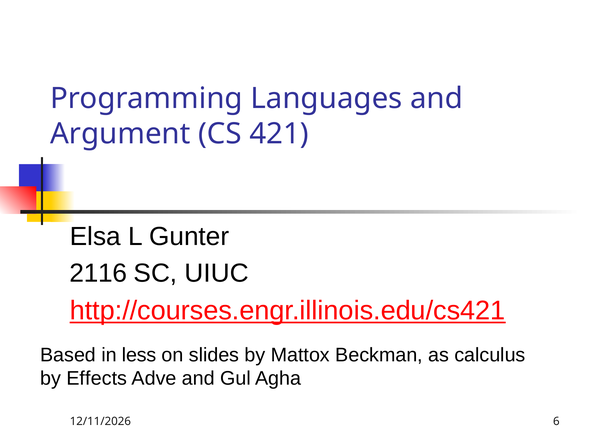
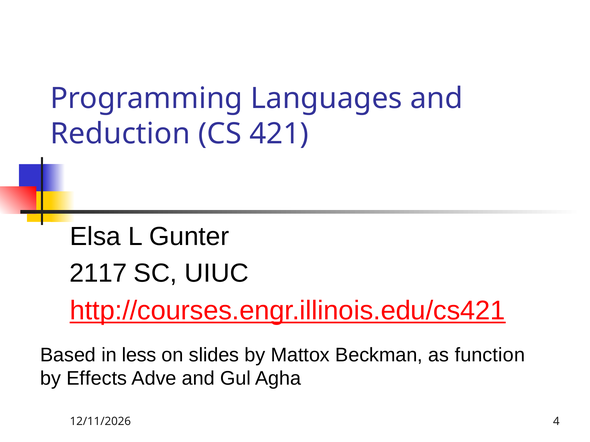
Argument: Argument -> Reduction
2116: 2116 -> 2117
calculus: calculus -> function
6: 6 -> 4
